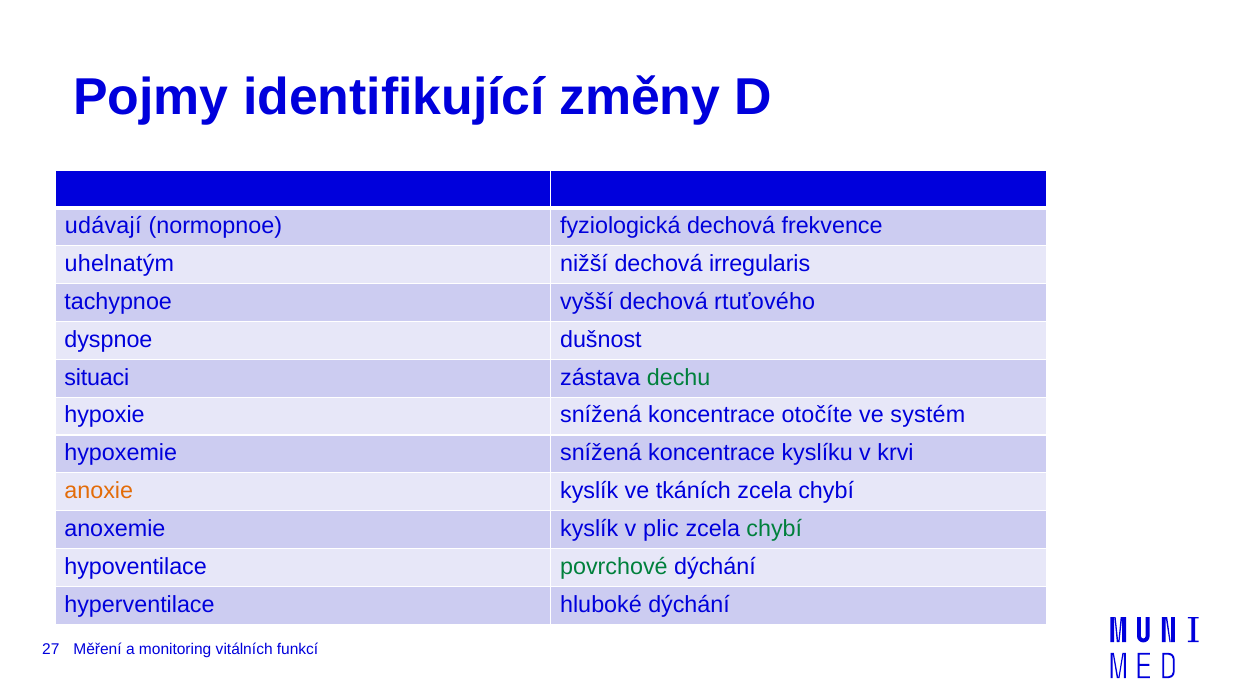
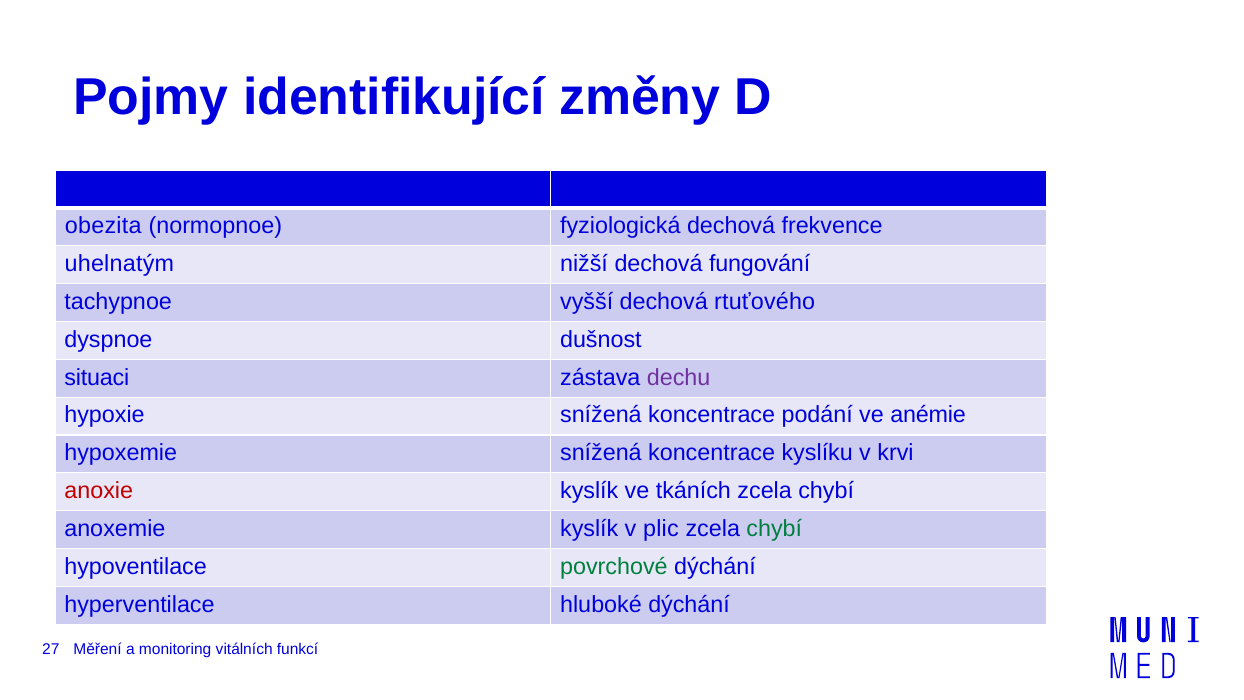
udávají: udávají -> obezita
irregularis: irregularis -> fungování
dechu colour: green -> purple
otočíte: otočíte -> podání
systém: systém -> anémie
anoxie colour: orange -> red
